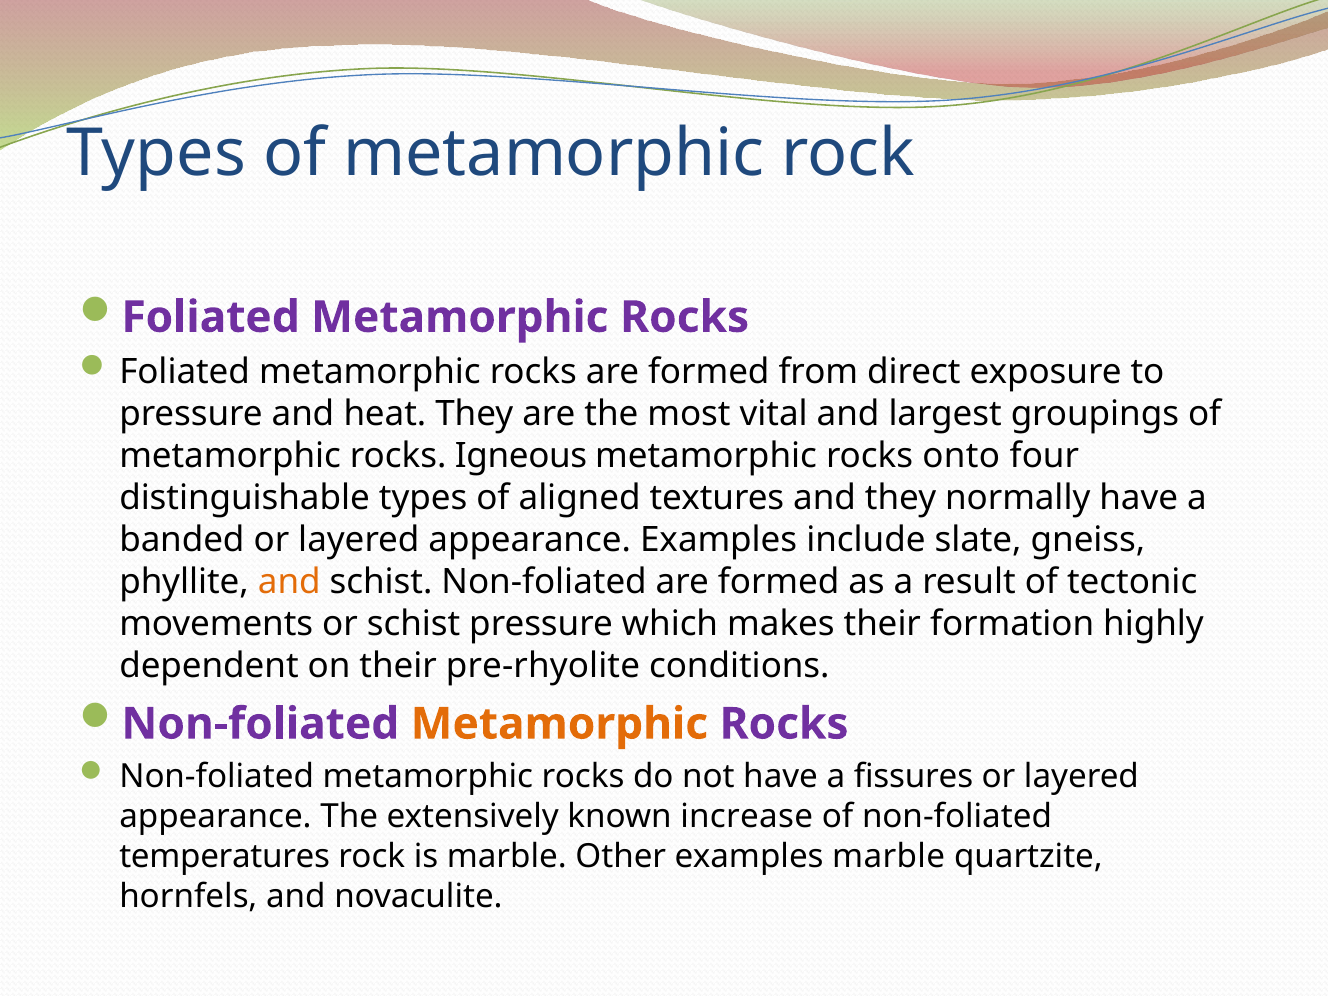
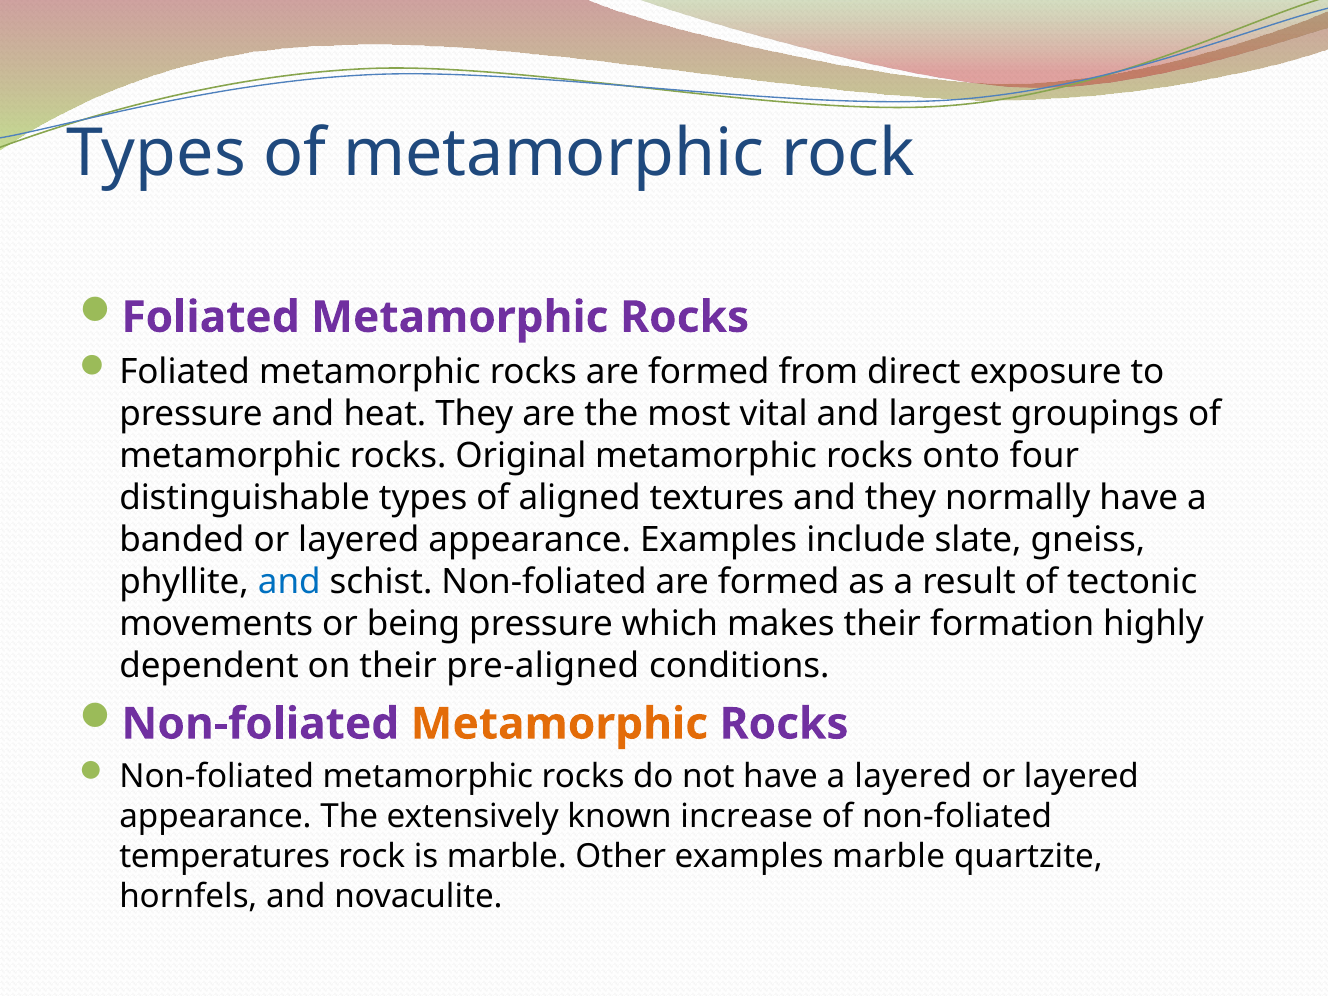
Igneous: Igneous -> Original
and at (289, 582) colour: orange -> blue
or schist: schist -> being
pre-rhyolite: pre-rhyolite -> pre-aligned
a fissures: fissures -> layered
